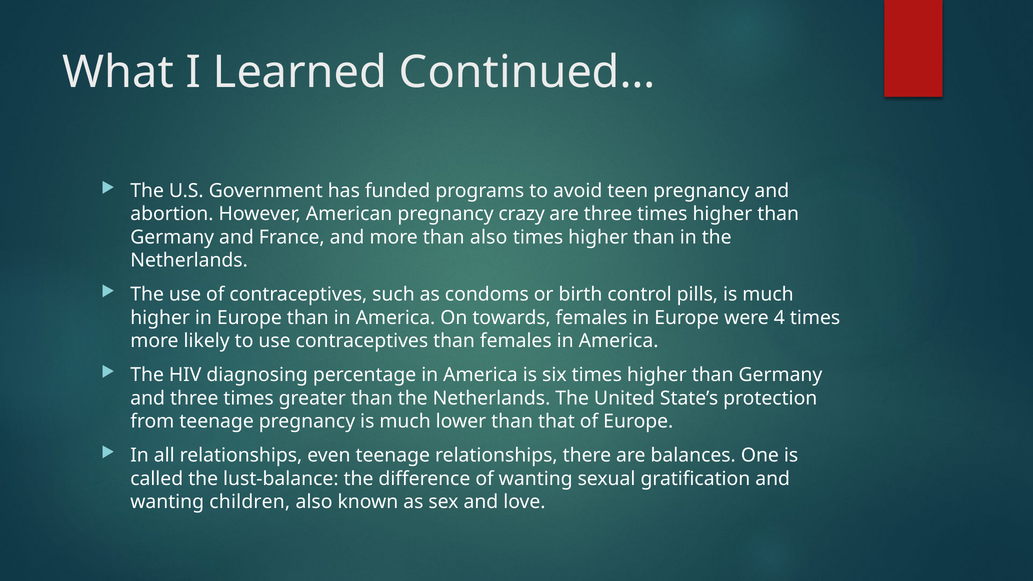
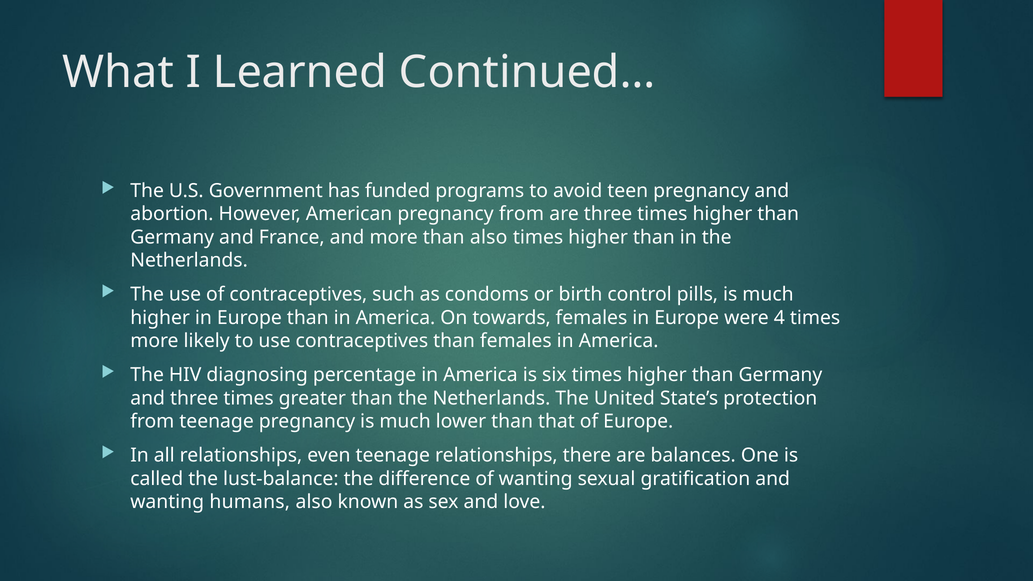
pregnancy crazy: crazy -> from
children: children -> humans
